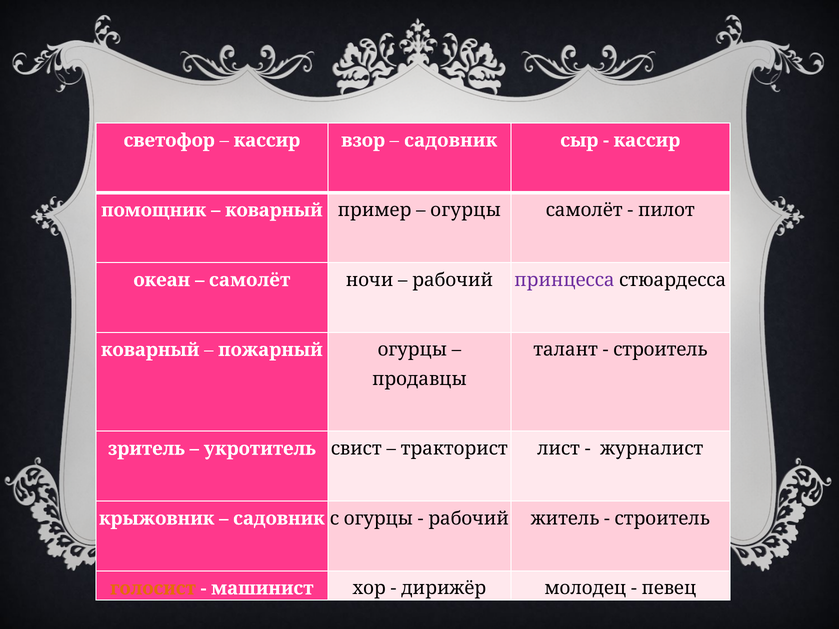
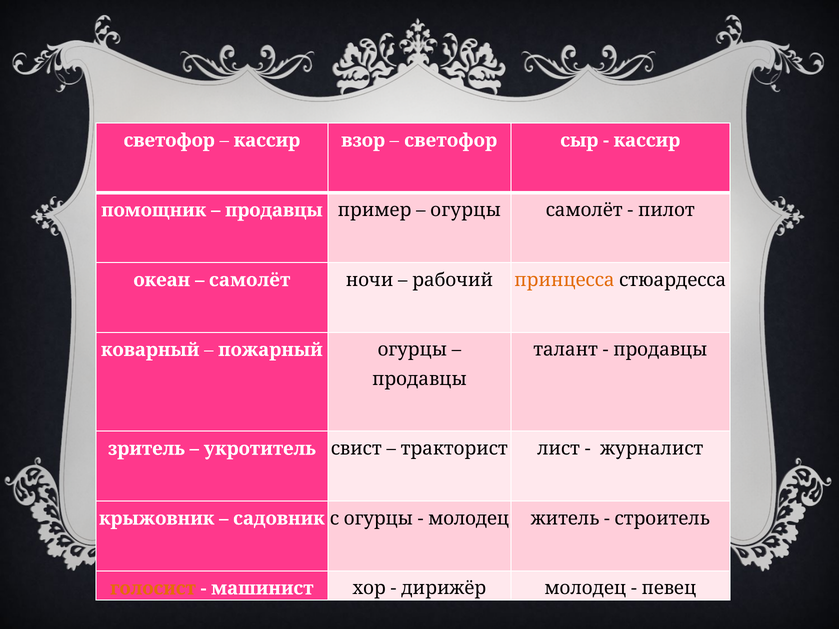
садовник at (451, 140): садовник -> светофор
коварный at (274, 210): коварный -> продавцы
принцесса colour: purple -> orange
строитель at (660, 350): строитель -> продавцы
рабочий at (469, 519): рабочий -> молодец
